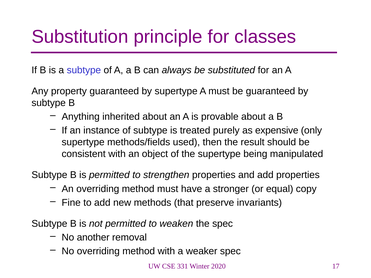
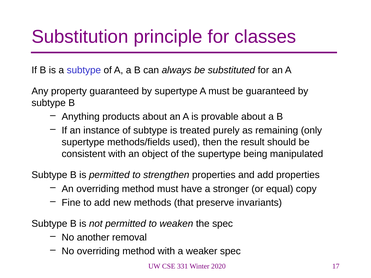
inherited: inherited -> products
expensive: expensive -> remaining
